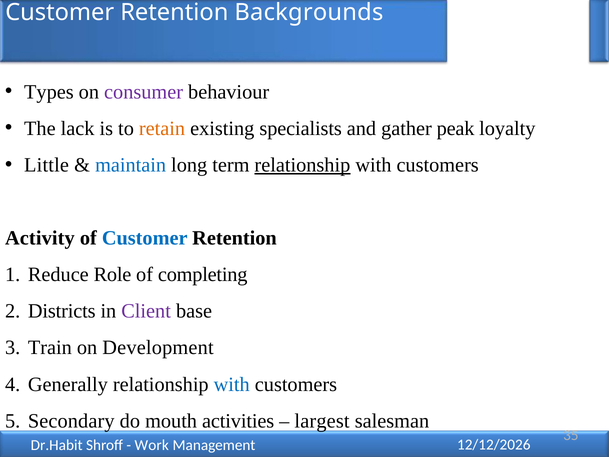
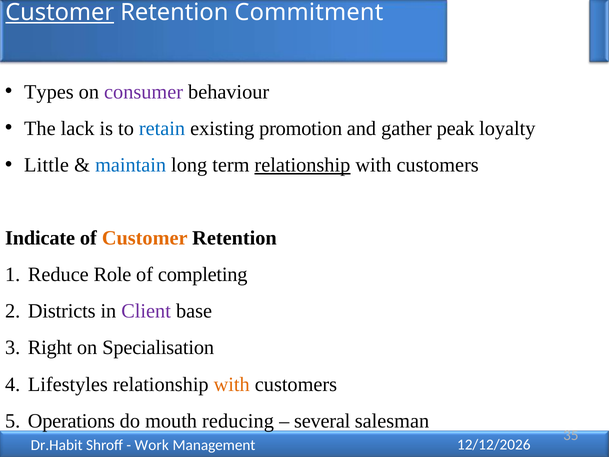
Customer at (60, 13) underline: none -> present
Backgrounds: Backgrounds -> Commitment
retain colour: orange -> blue
specialists: specialists -> promotion
Activity: Activity -> Indicate
Customer at (145, 238) colour: blue -> orange
Train: Train -> Right
Development: Development -> Specialisation
Generally: Generally -> Lifestyles
with at (232, 384) colour: blue -> orange
Secondary: Secondary -> Operations
activities: activities -> reducing
largest: largest -> several
